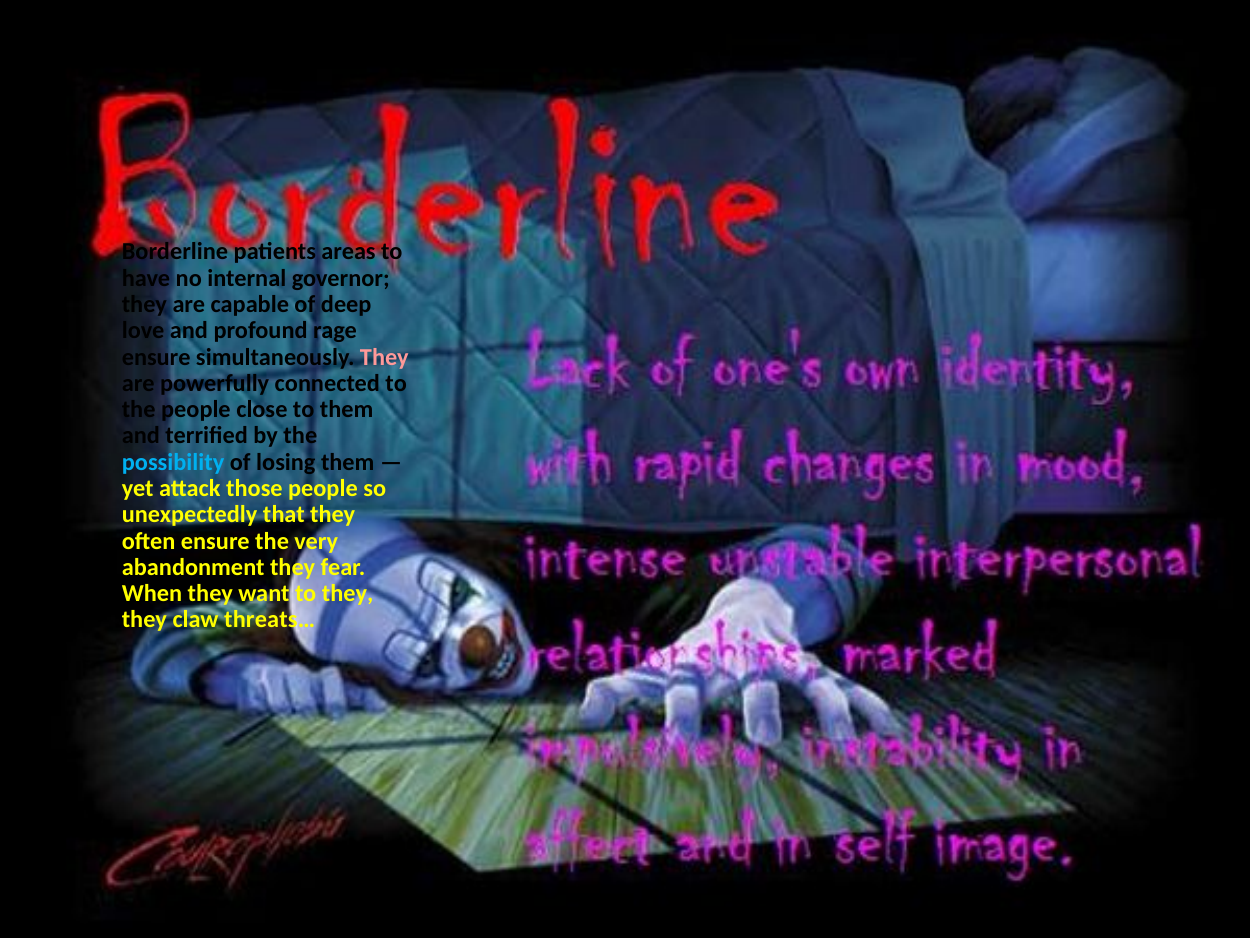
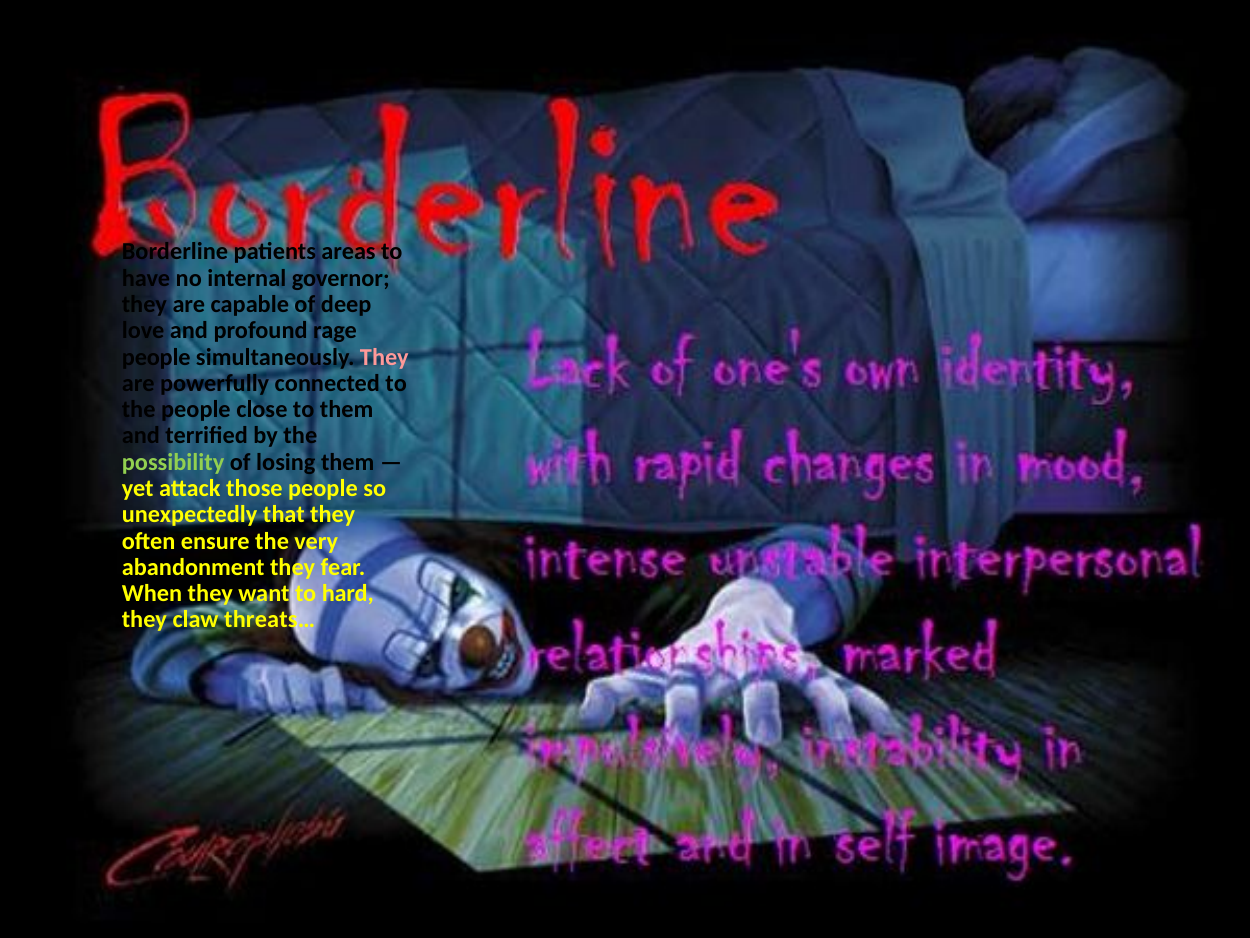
ensure at (156, 357): ensure -> people
possibility colour: light blue -> light green
to they: they -> hard
